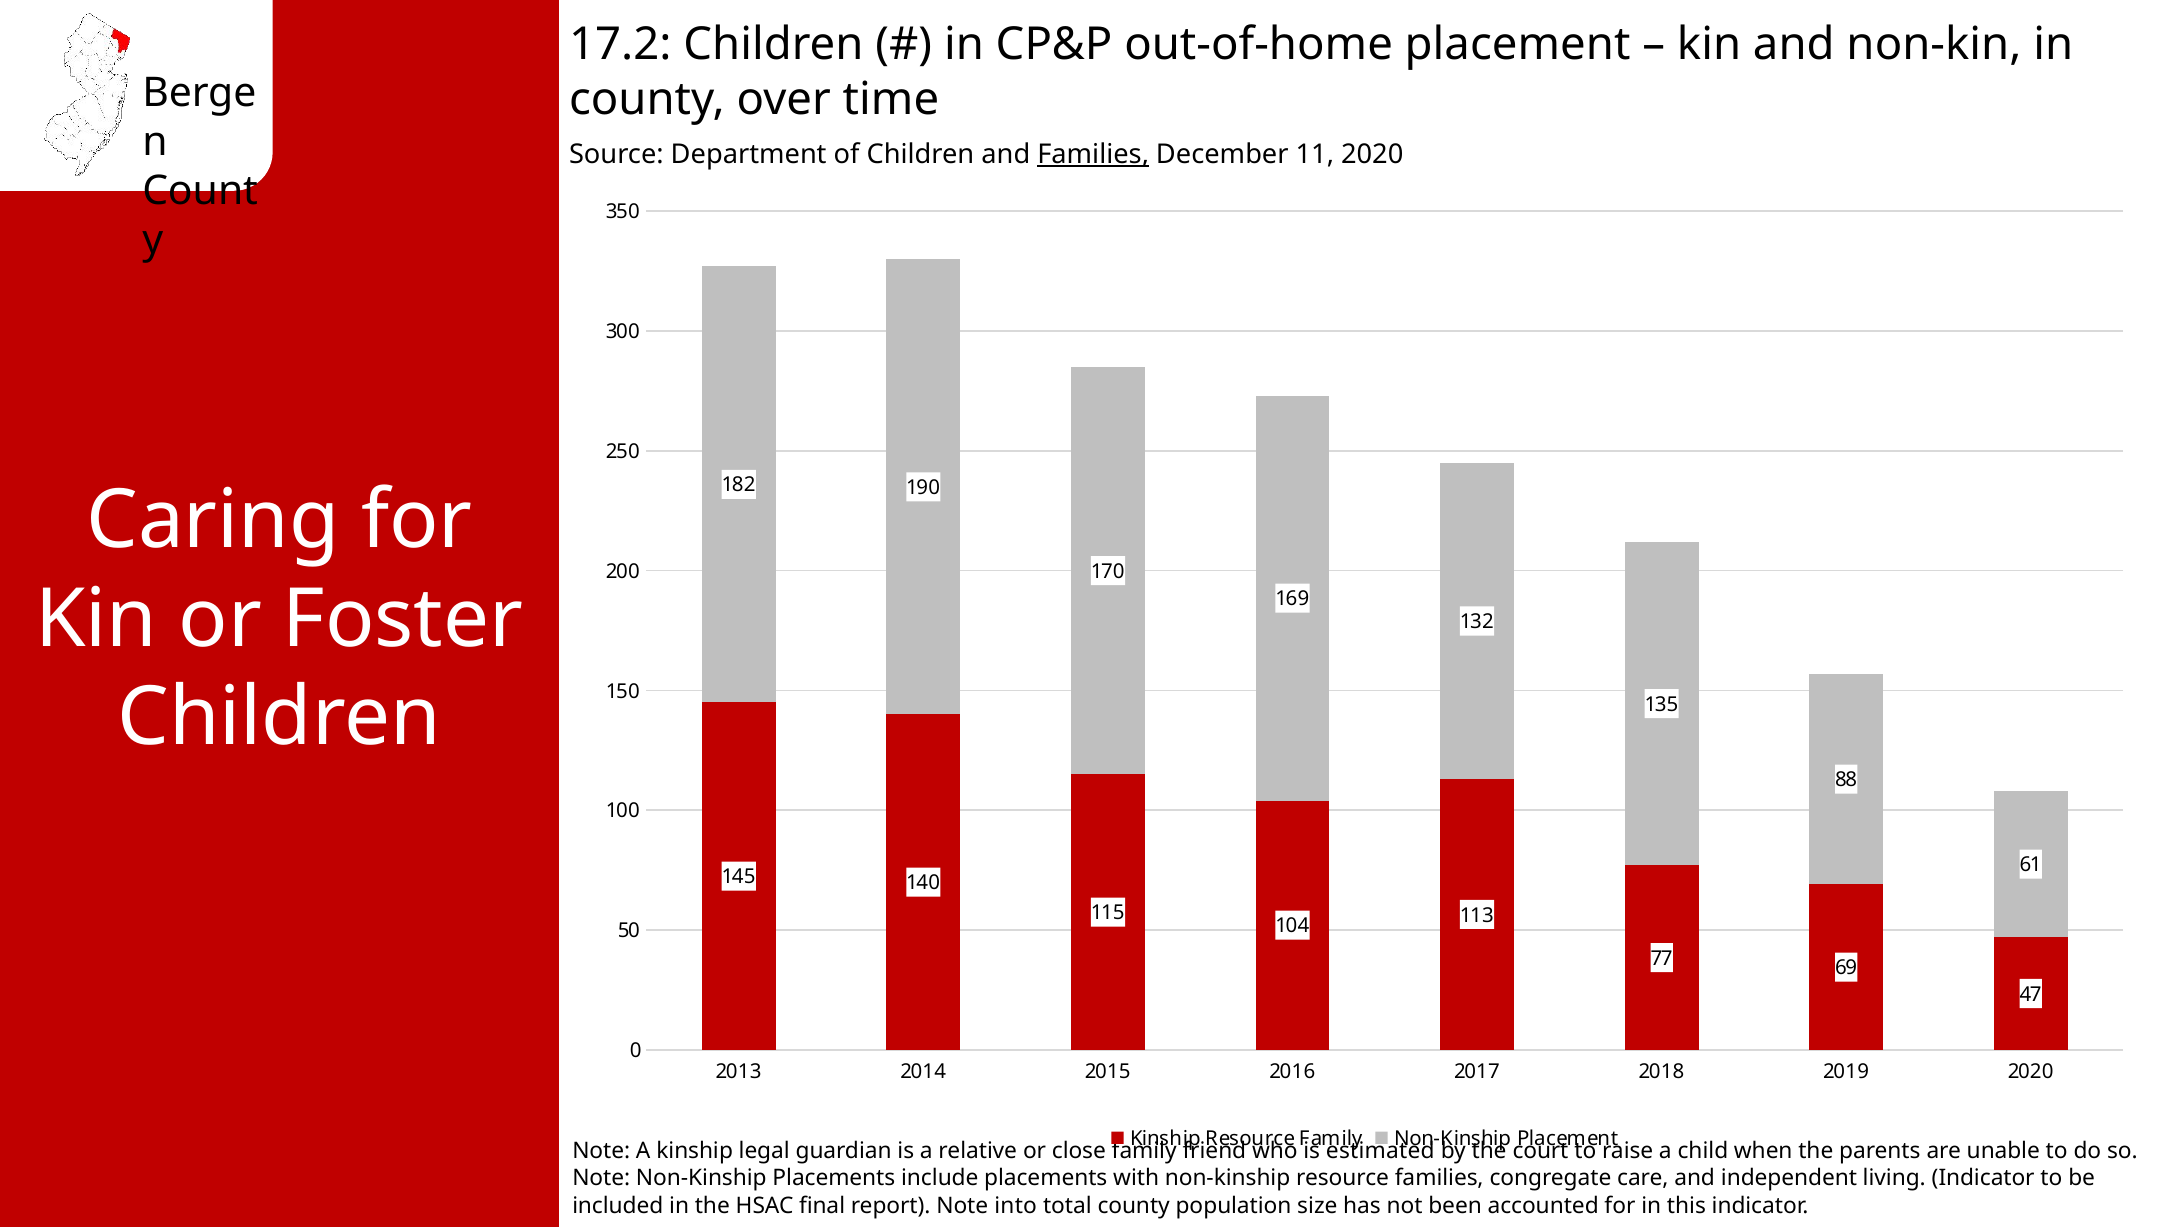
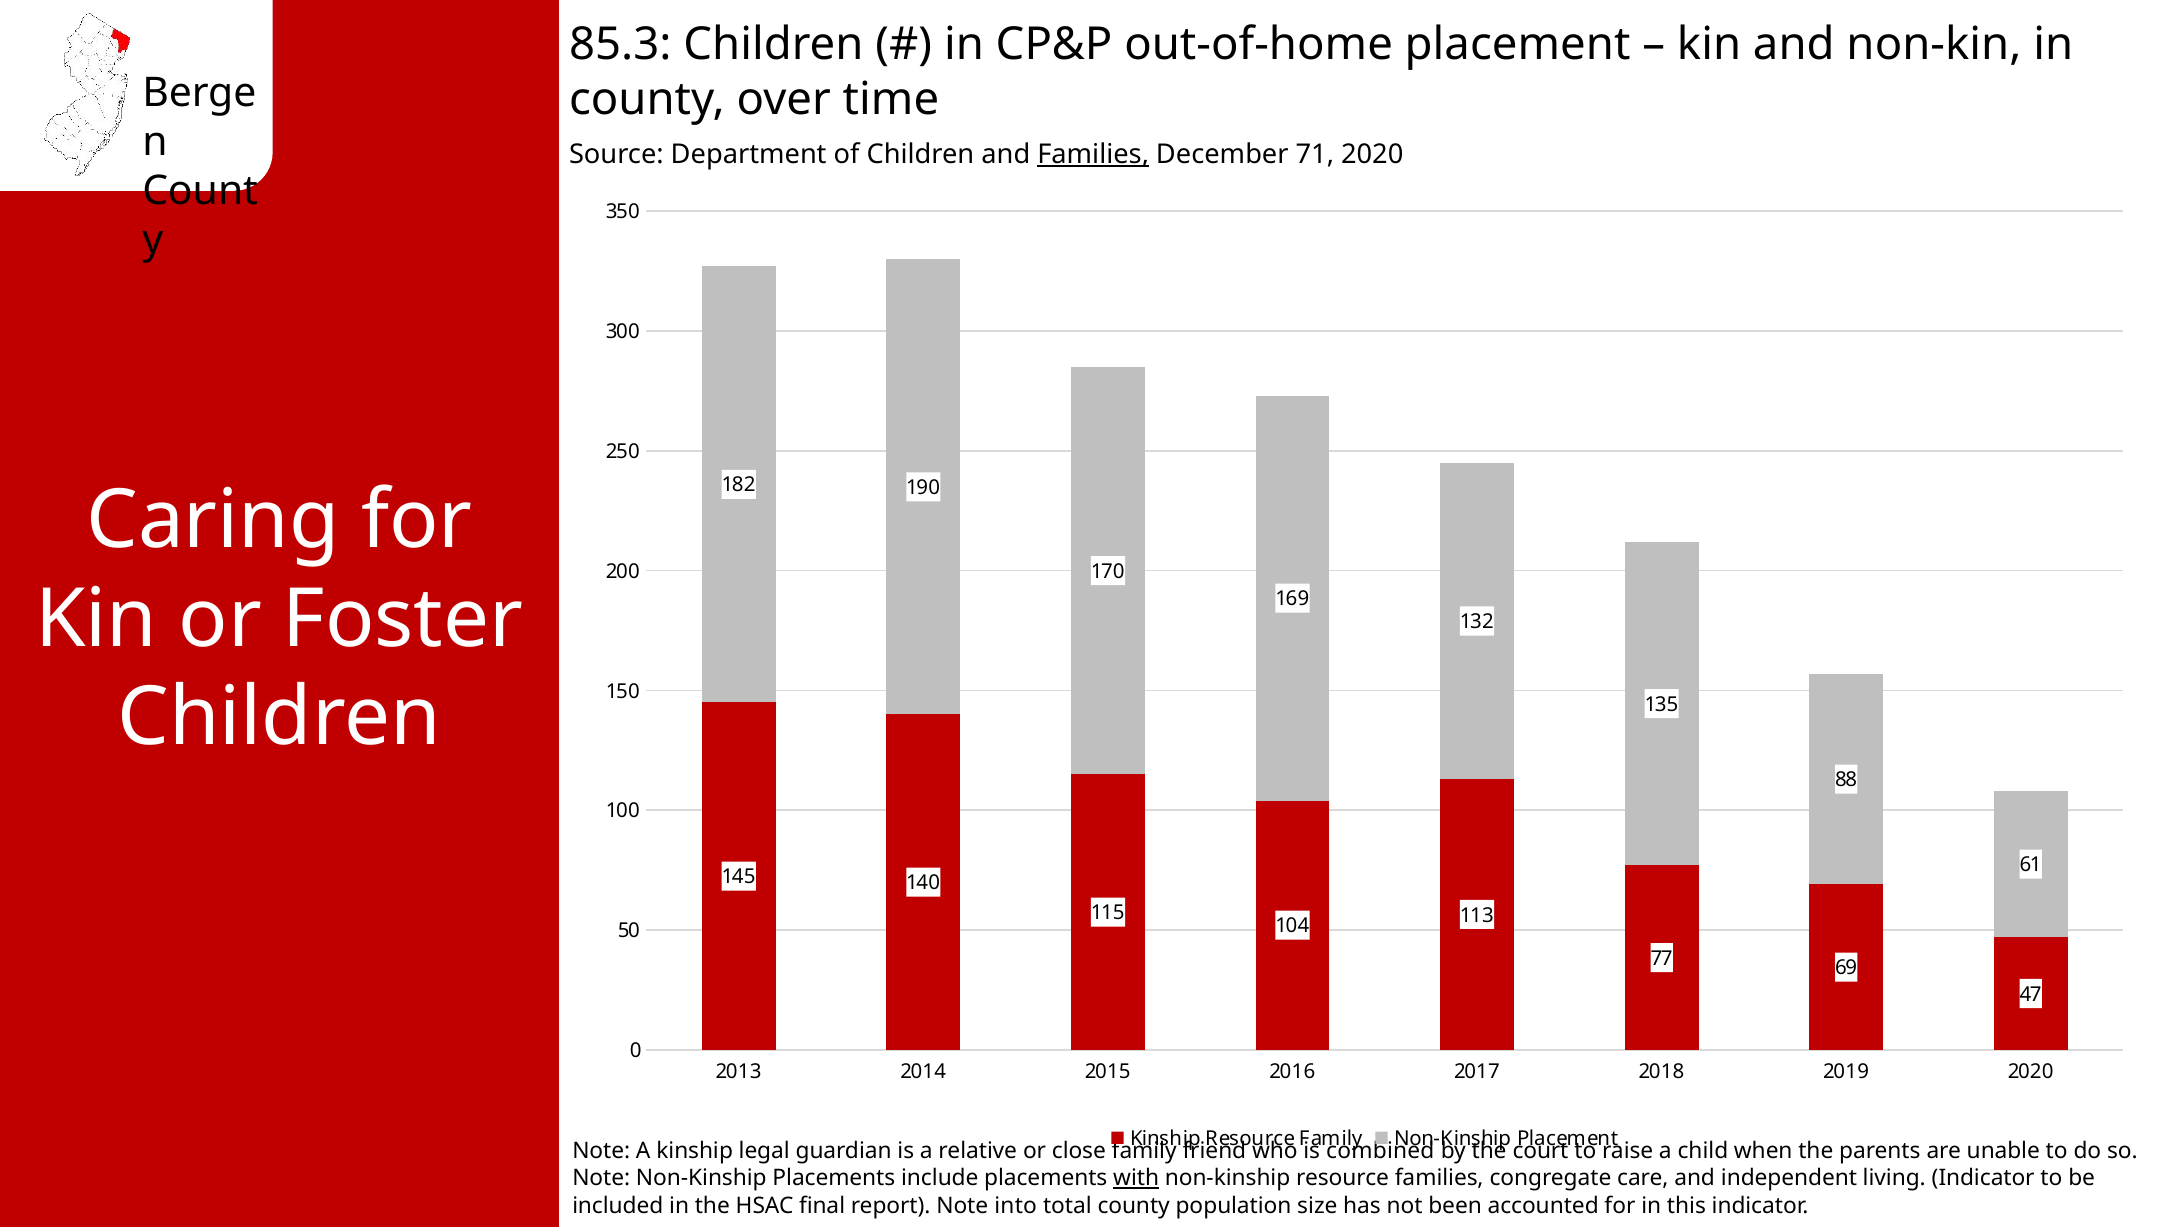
17.2: 17.2 -> 85.3
11: 11 -> 71
estimated: estimated -> combined
with underline: none -> present
